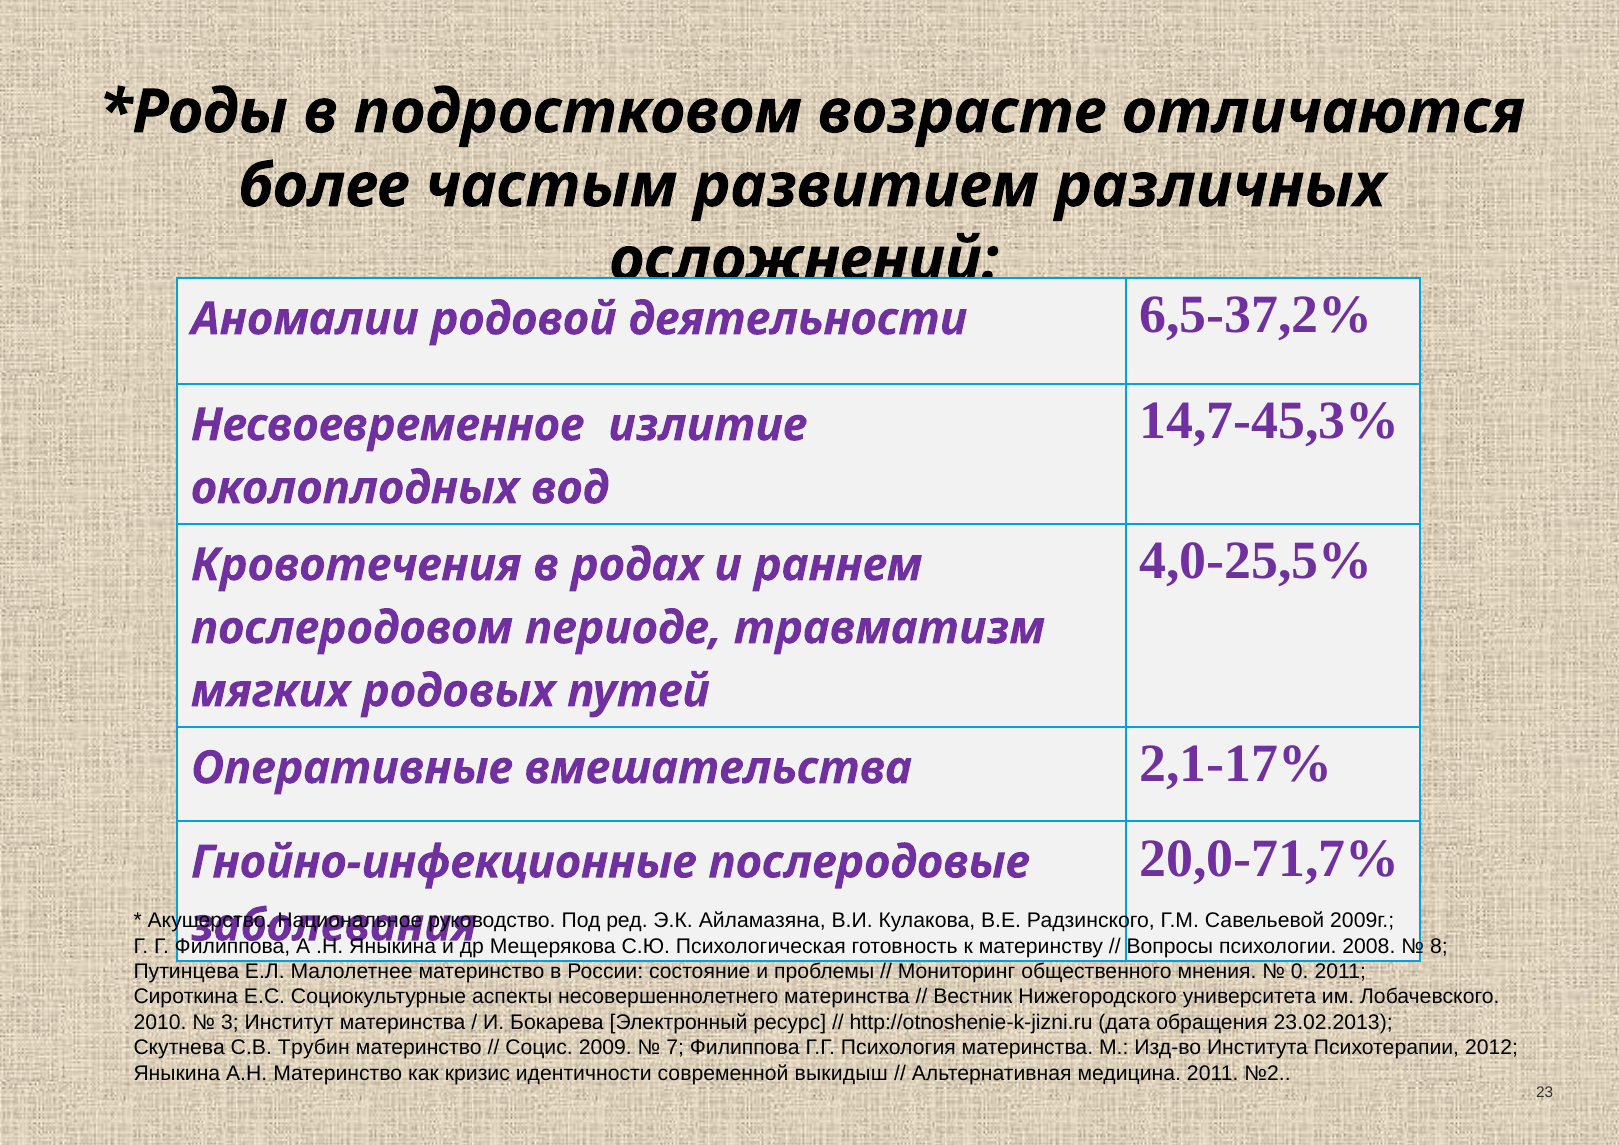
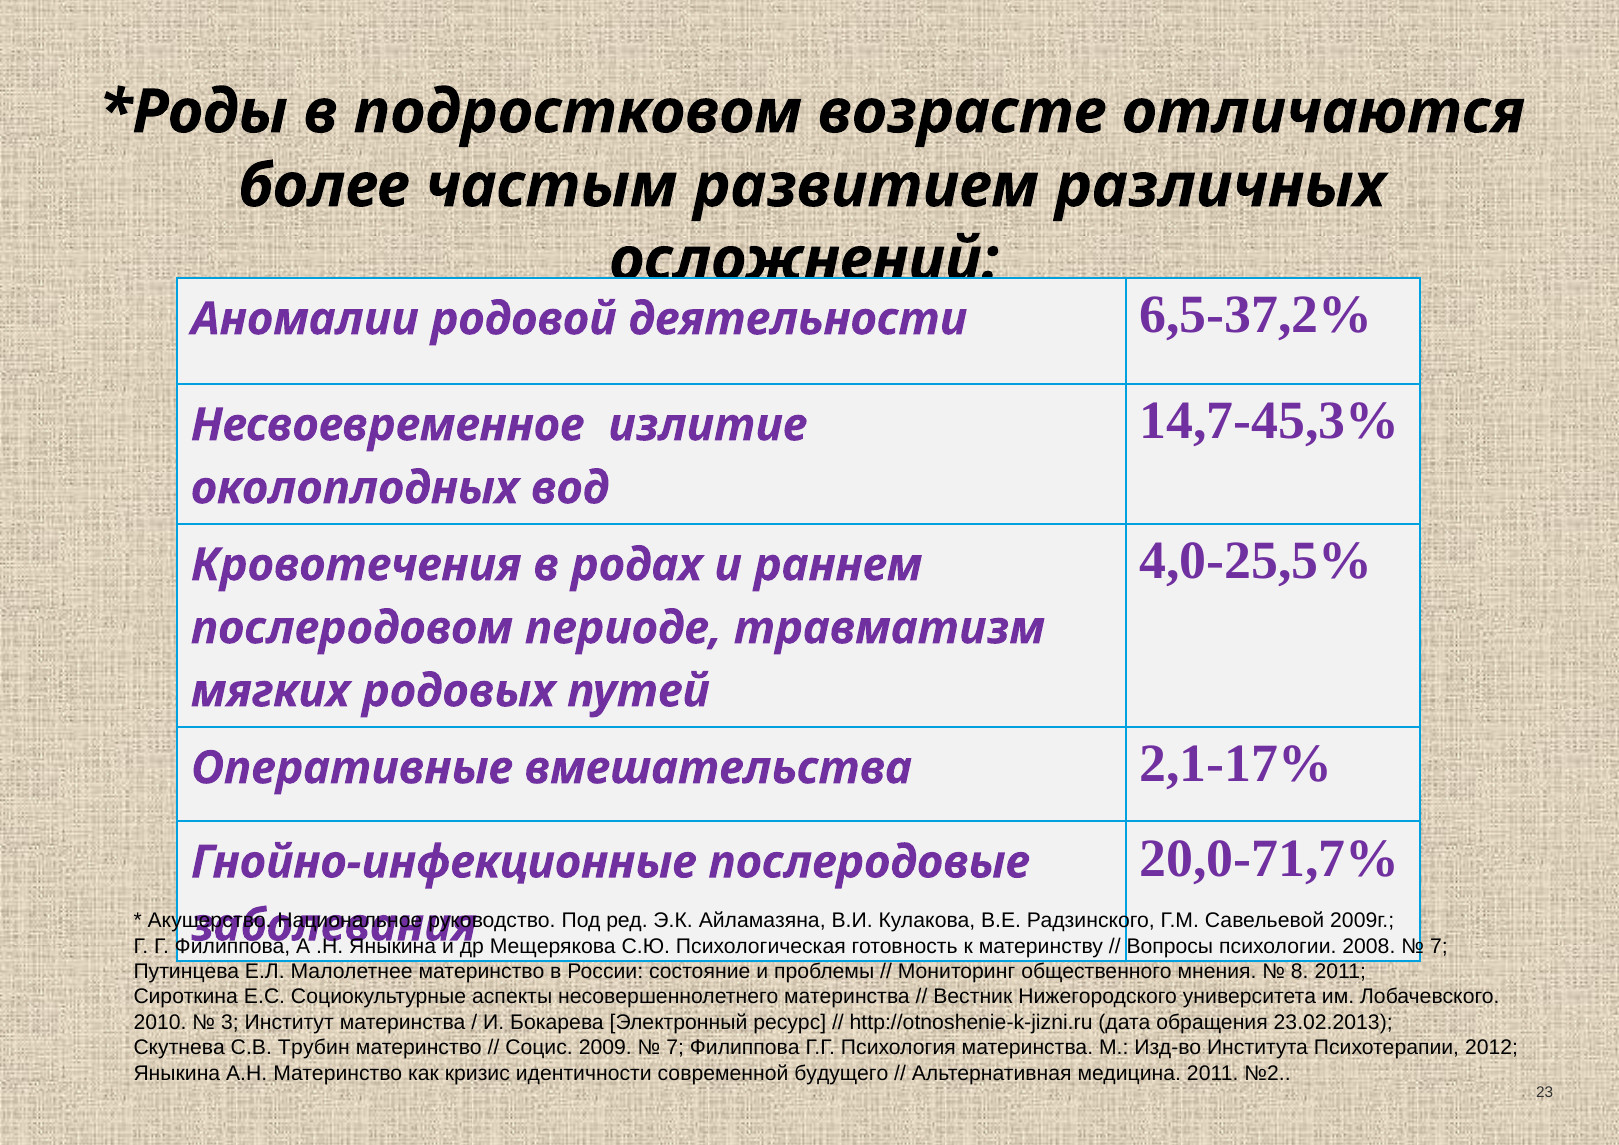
8 at (1439, 946): 8 -> 7
0: 0 -> 8
выкидыш: выкидыш -> будущего
